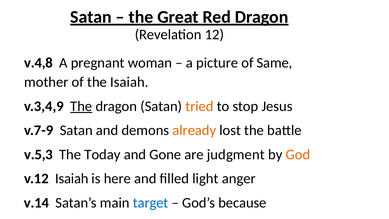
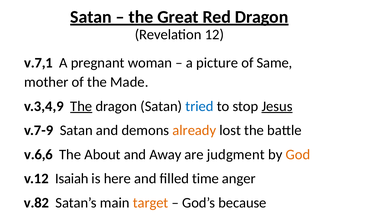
v.4,8: v.4,8 -> v.7,1
the Isaiah: Isaiah -> Made
tried colour: orange -> blue
Jesus underline: none -> present
v.5,3: v.5,3 -> v.6,6
Today: Today -> About
Gone: Gone -> Away
light: light -> time
v.14: v.14 -> v.82
target colour: blue -> orange
